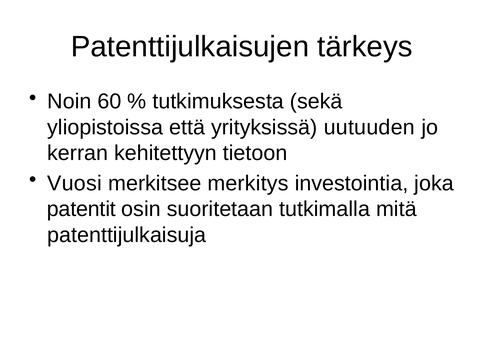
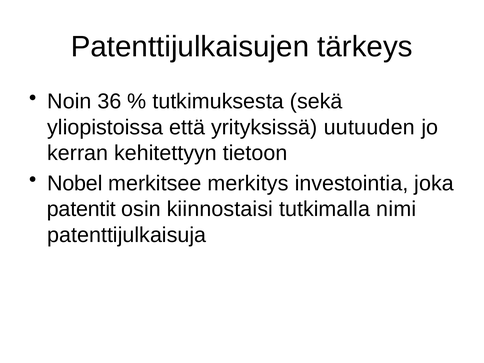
60: 60 -> 36
Vuosi: Vuosi -> Nobel
suoritetaan: suoritetaan -> kiinnostaisi
mitä: mitä -> nimi
